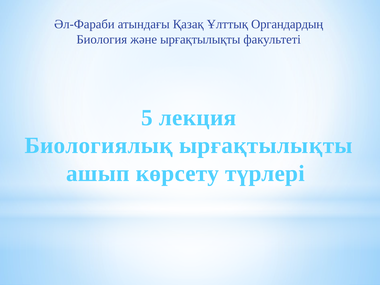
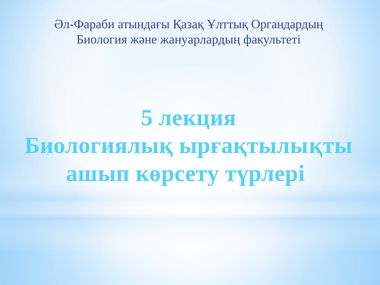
және ырғақтылықты: ырғақтылықты -> жануарлардың
